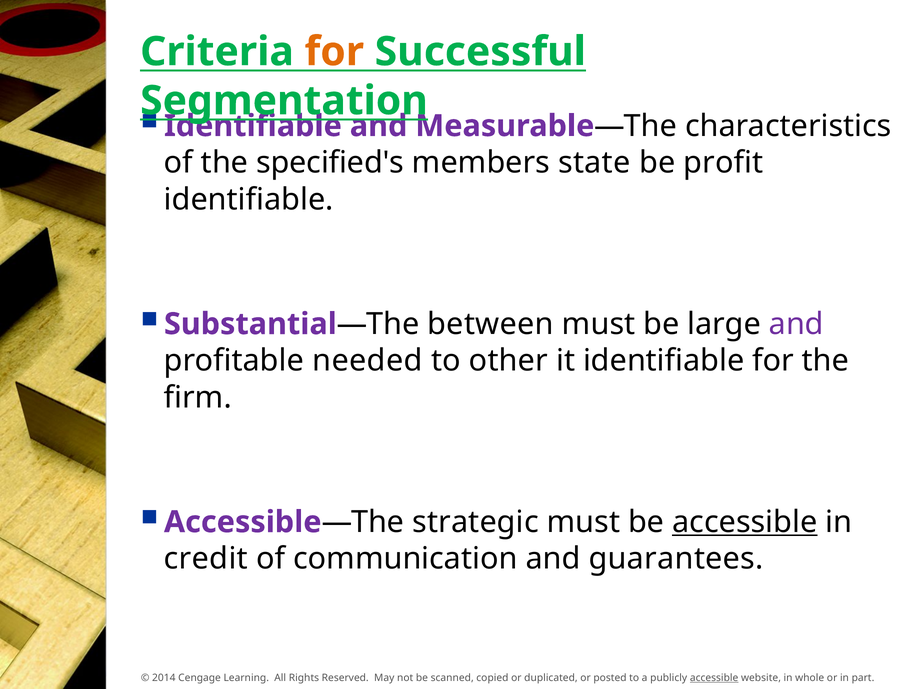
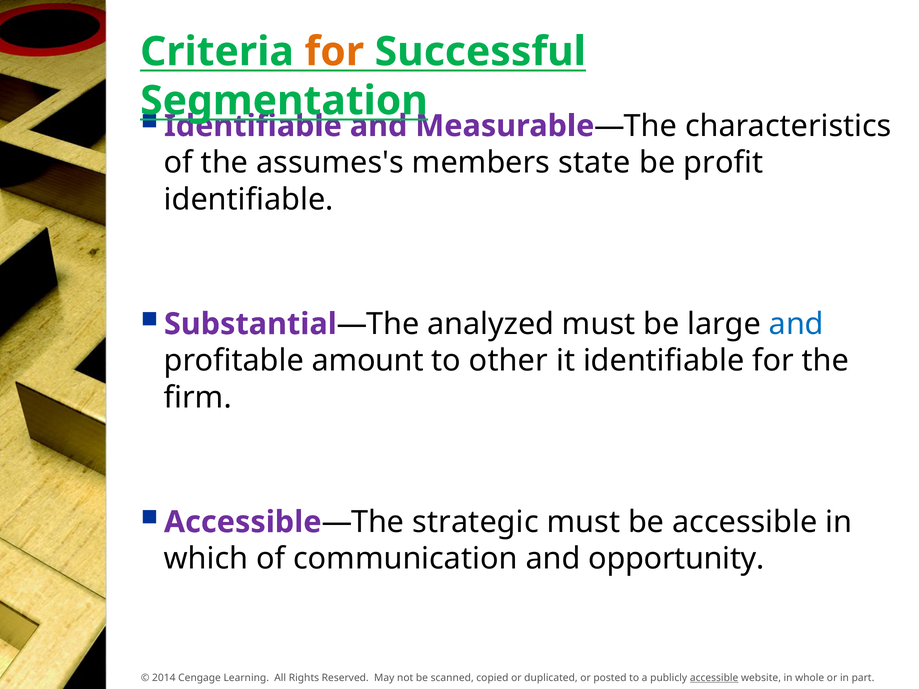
specified's: specified's -> assumes's
between: between -> analyzed
and at (796, 324) colour: purple -> blue
needed: needed -> amount
accessible at (745, 522) underline: present -> none
credit: credit -> which
guarantees: guarantees -> opportunity
